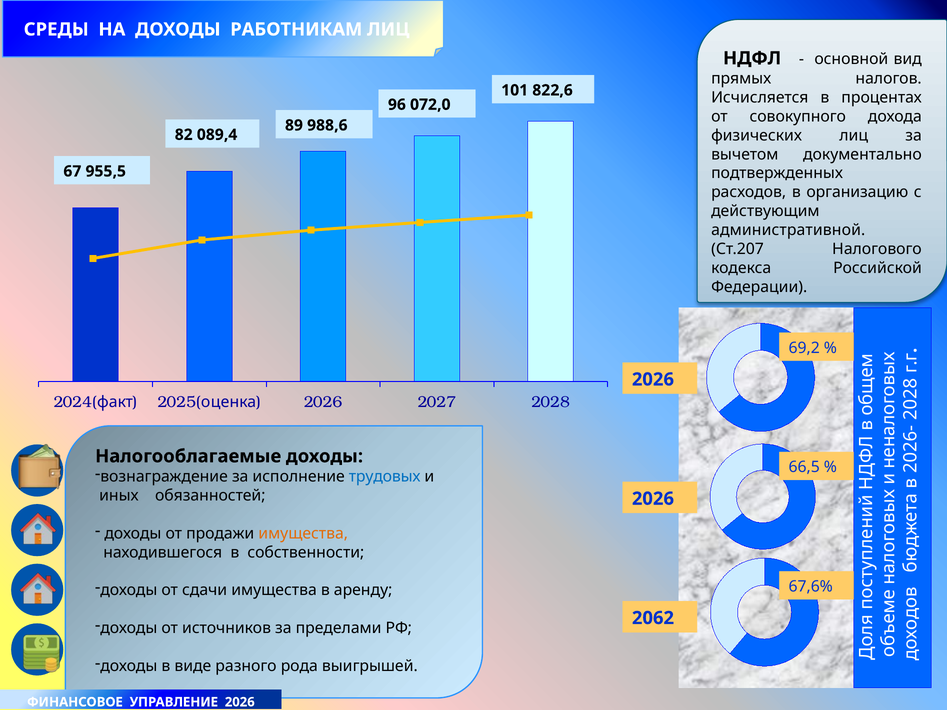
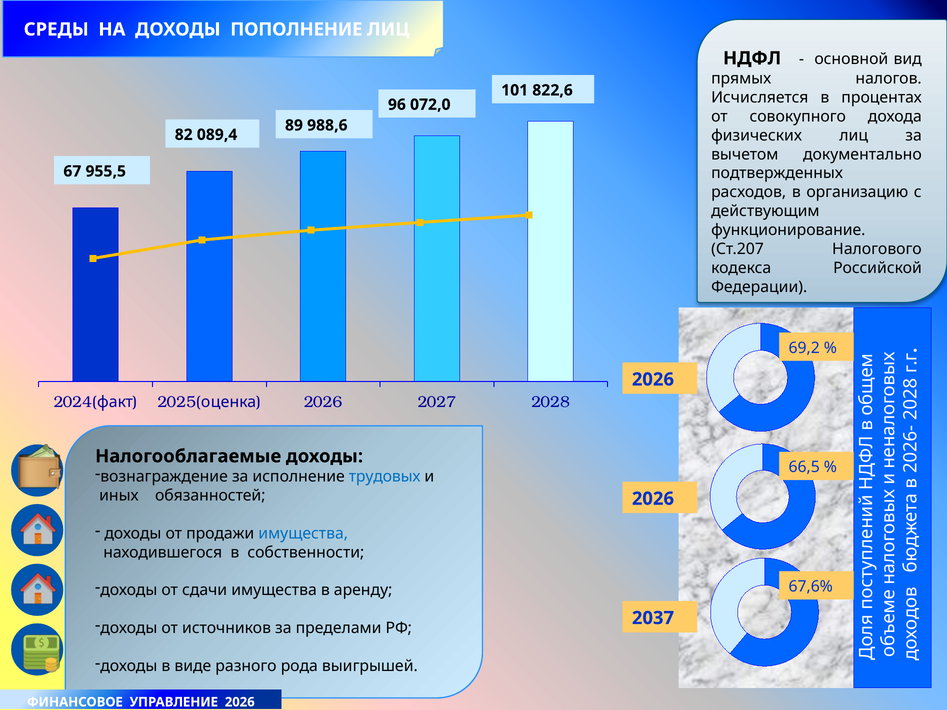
РАБОТНИКАМ: РАБОТНИКАМ -> ПОПОЛНЕНИЕ
административной: административной -> функционирование
имущества at (303, 534) colour: orange -> blue
2062: 2062 -> 2037
